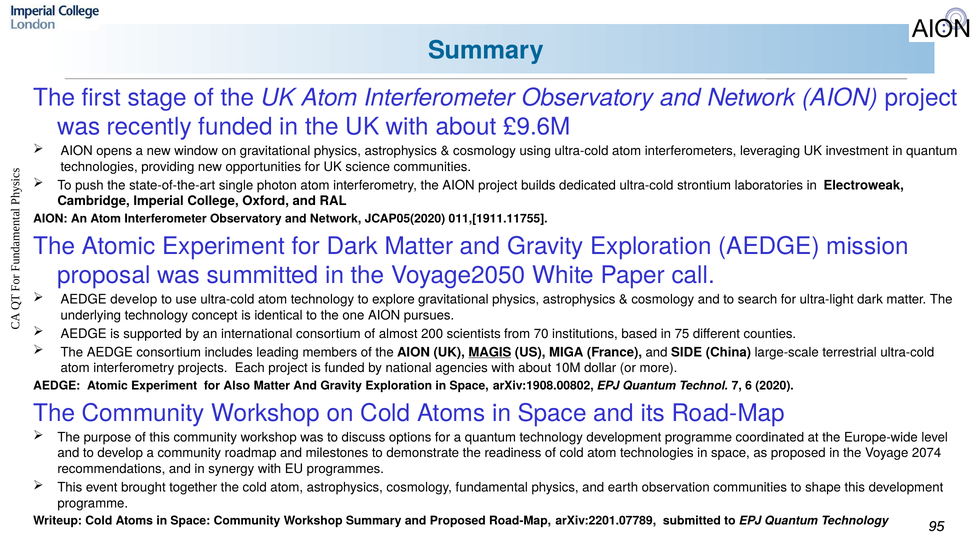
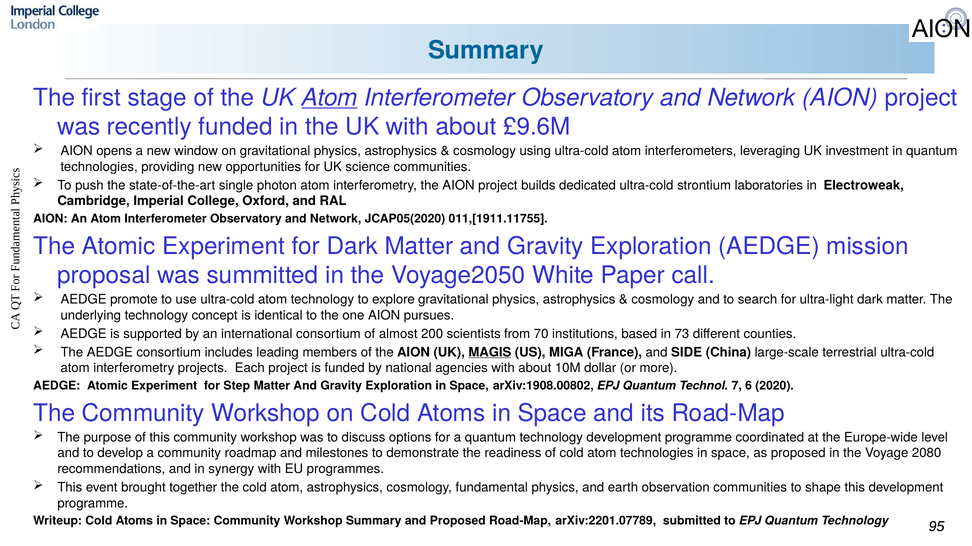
Atom at (330, 98) underline: none -> present
AEDGE develop: develop -> promote
75: 75 -> 73
Also: Also -> Step
2074: 2074 -> 2080
